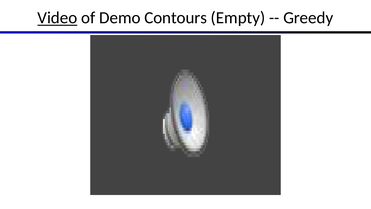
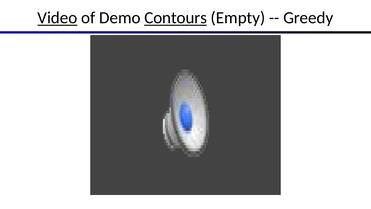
Contours underline: none -> present
